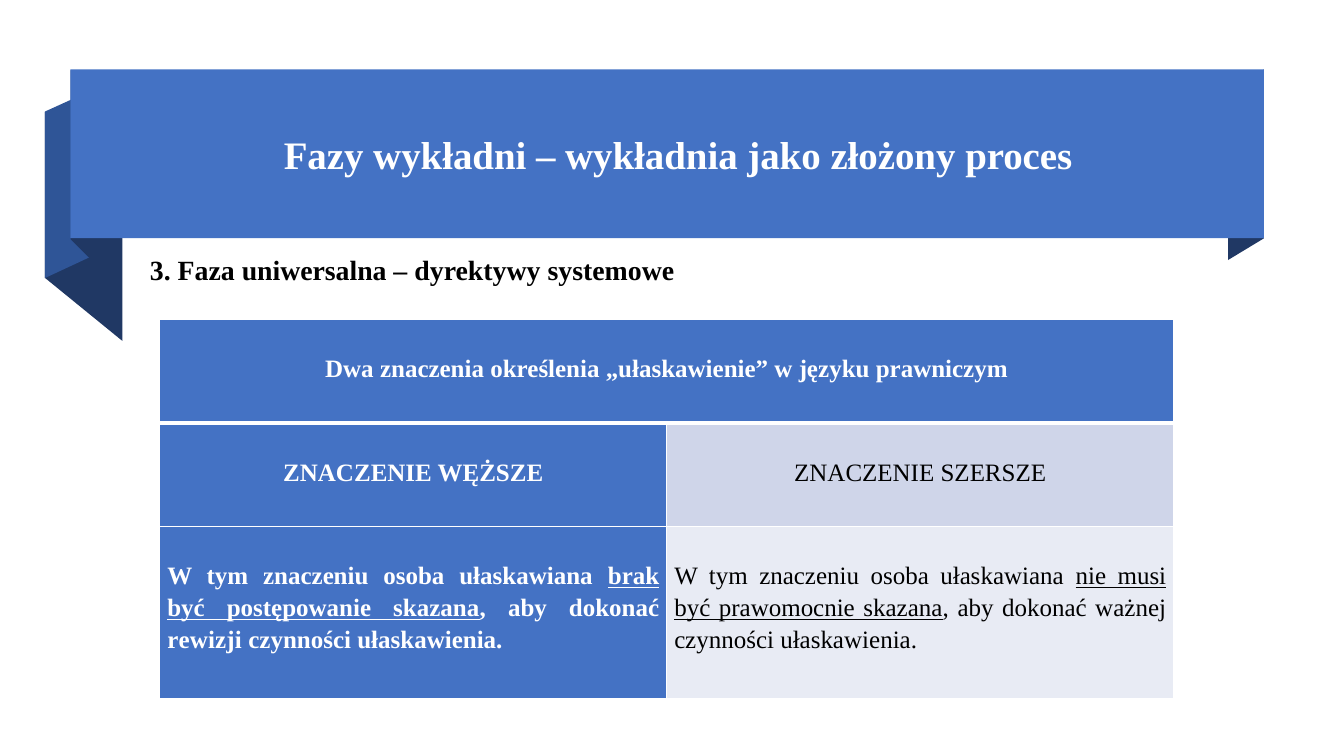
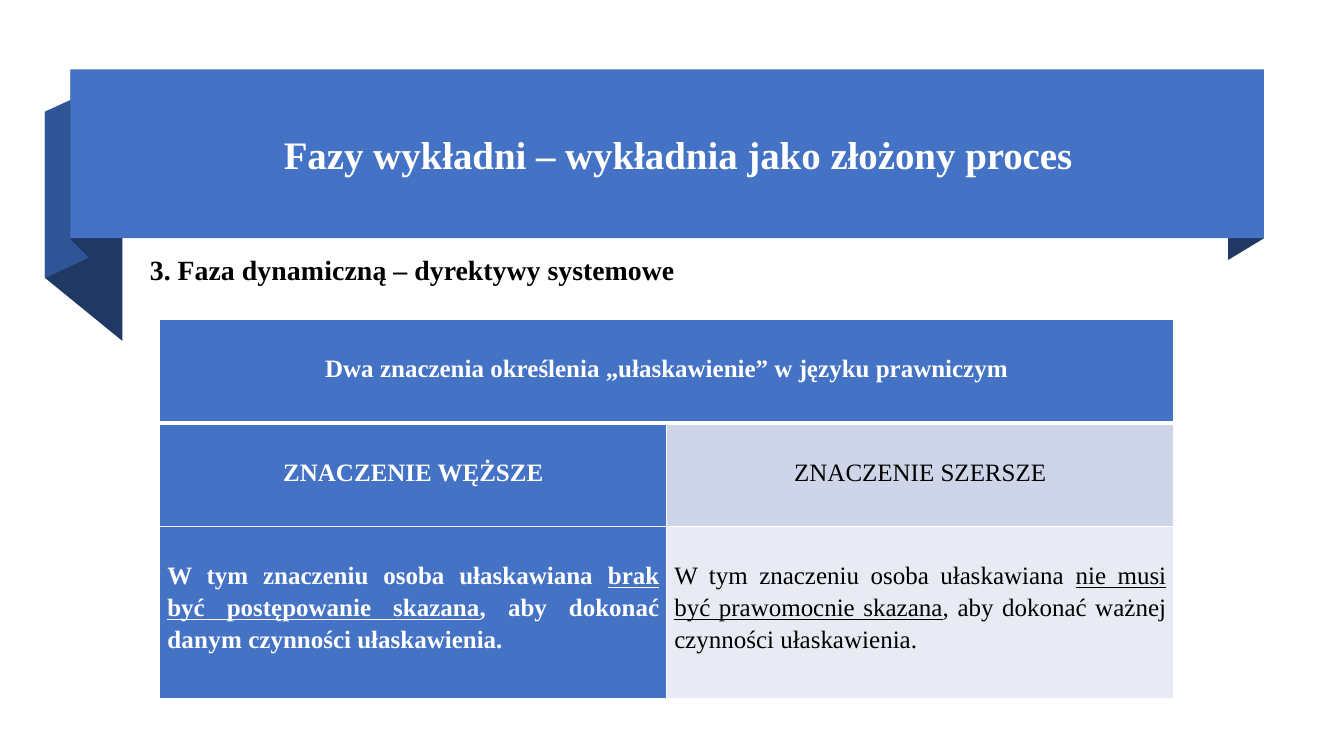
uniwersalna: uniwersalna -> dynamiczną
rewizji: rewizji -> danym
